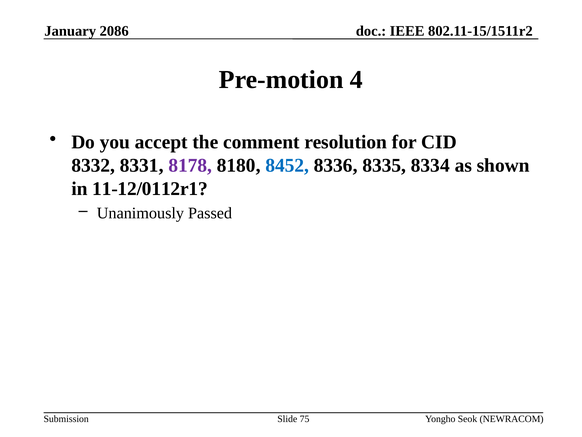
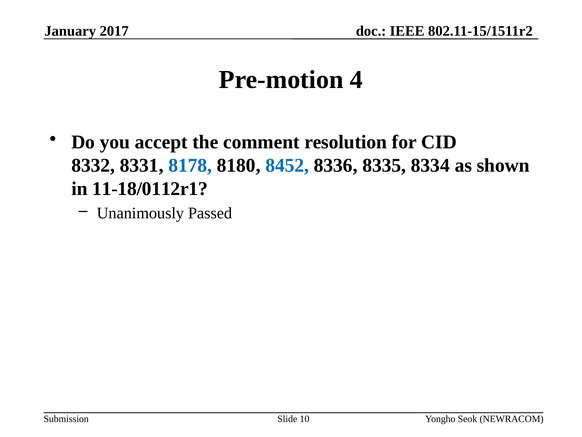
2086: 2086 -> 2017
8178 colour: purple -> blue
11-12/0112r1: 11-12/0112r1 -> 11-18/0112r1
75: 75 -> 10
